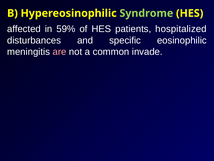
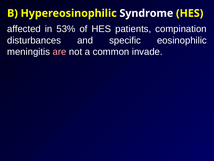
Syndrome colour: light green -> white
59%: 59% -> 53%
hospitalized: hospitalized -> compination
